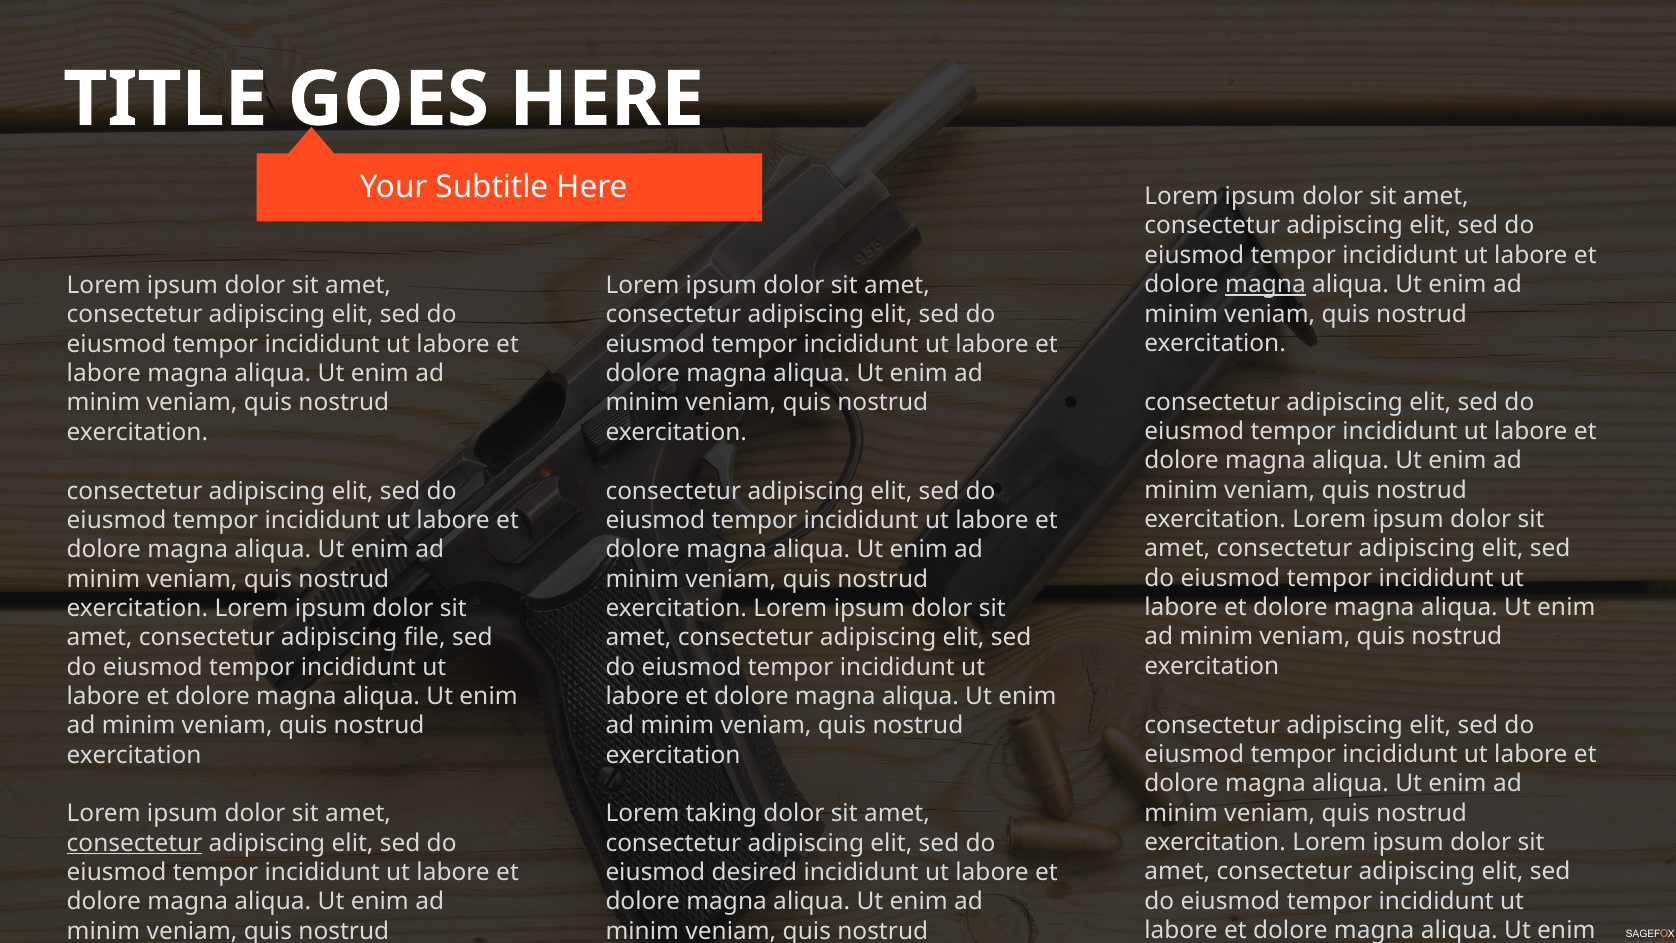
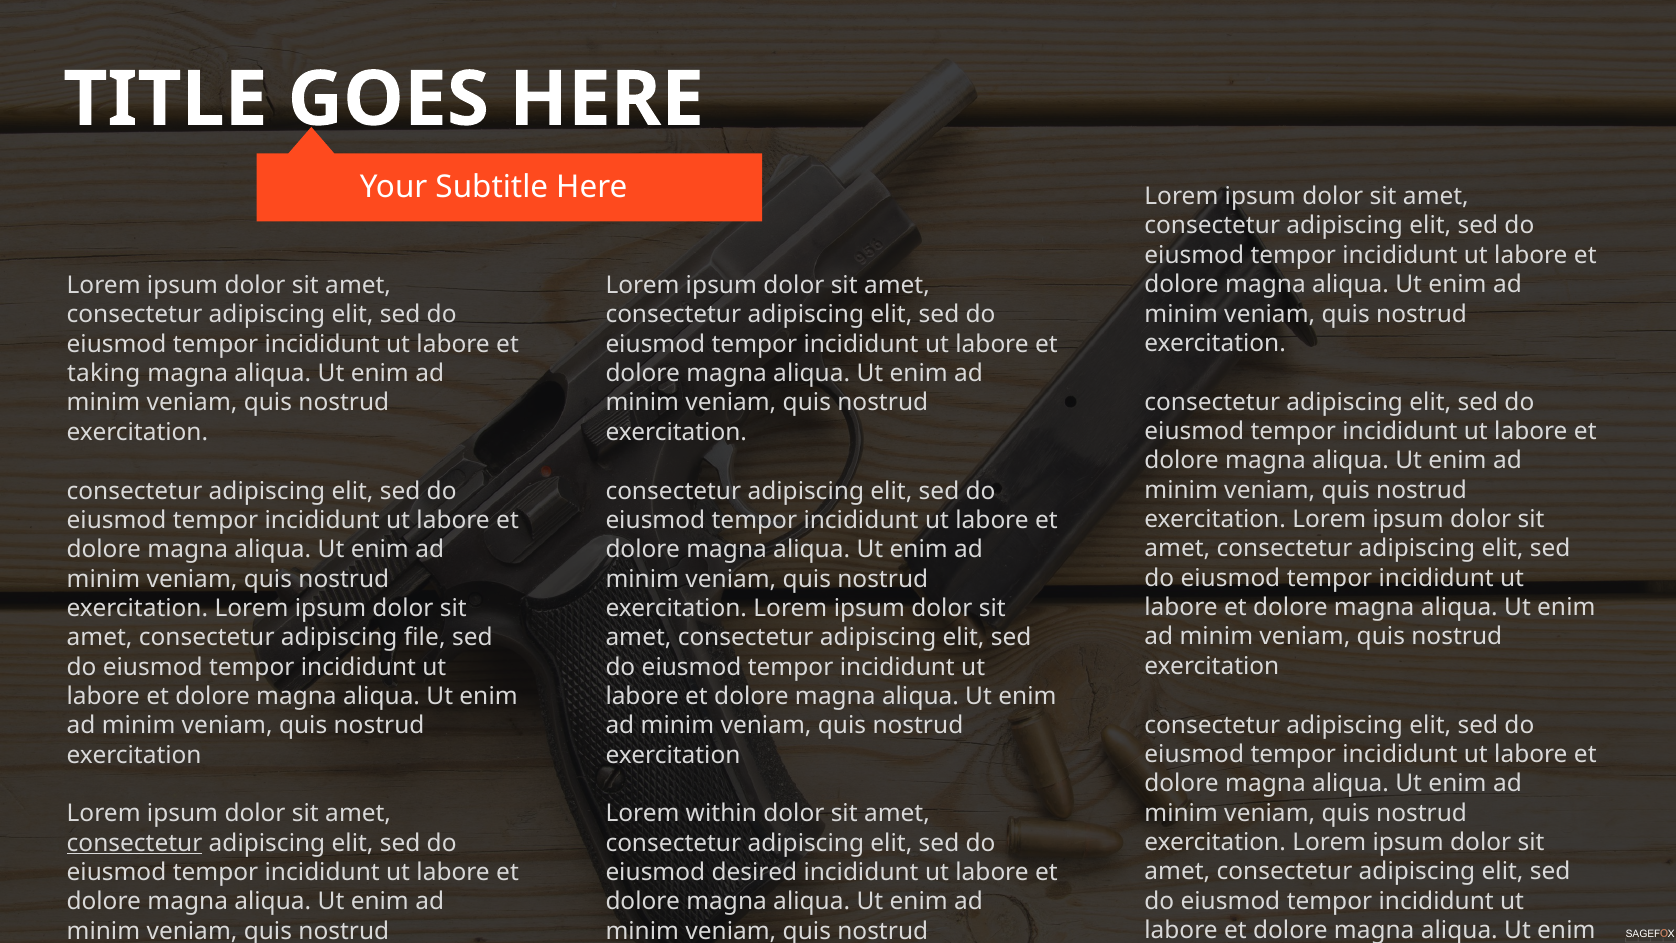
magna at (1265, 285) underline: present -> none
labore at (104, 373): labore -> taking
taking: taking -> within
